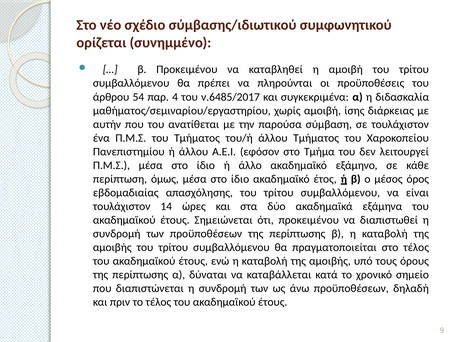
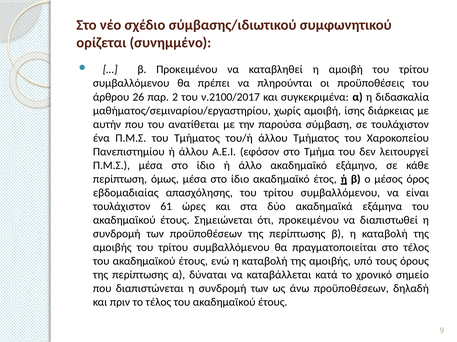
54: 54 -> 26
4: 4 -> 2
ν.6485/2017: ν.6485/2017 -> ν.2100/2017
14: 14 -> 61
